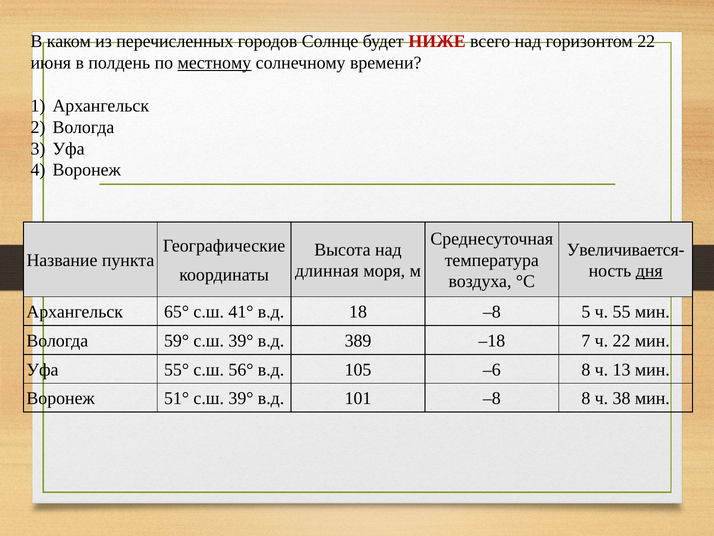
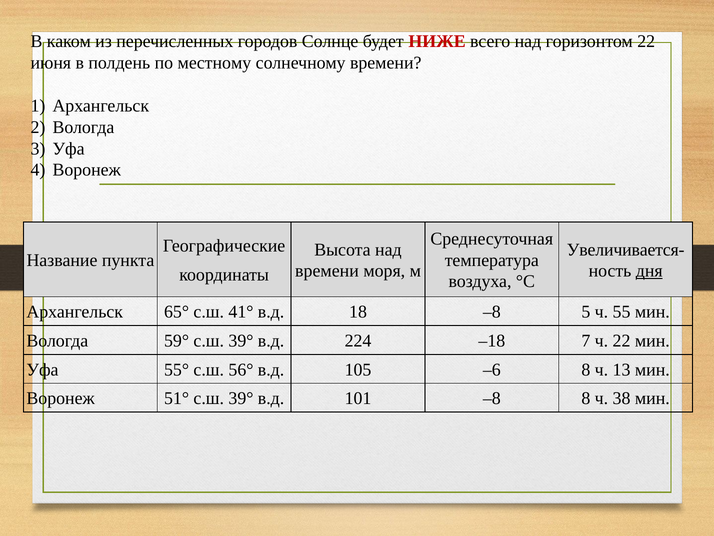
местному underline: present -> none
длинная at (327, 271): длинная -> времени
389: 389 -> 224
